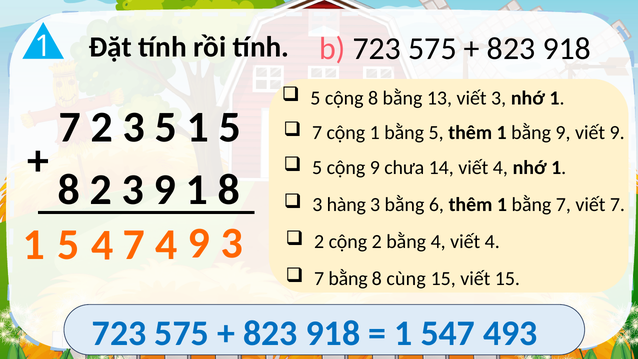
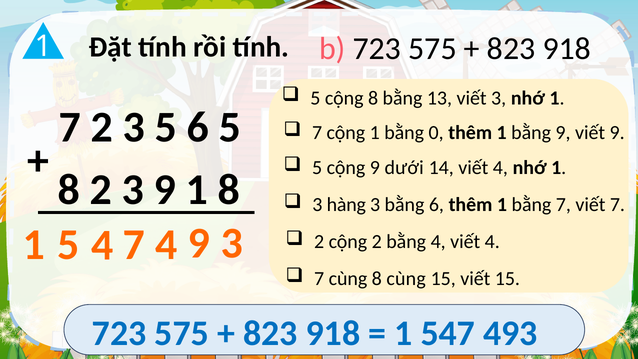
3 5 1: 1 -> 6
bằng 5: 5 -> 0
chưa: chưa -> dưới
7 bằng: bằng -> cùng
